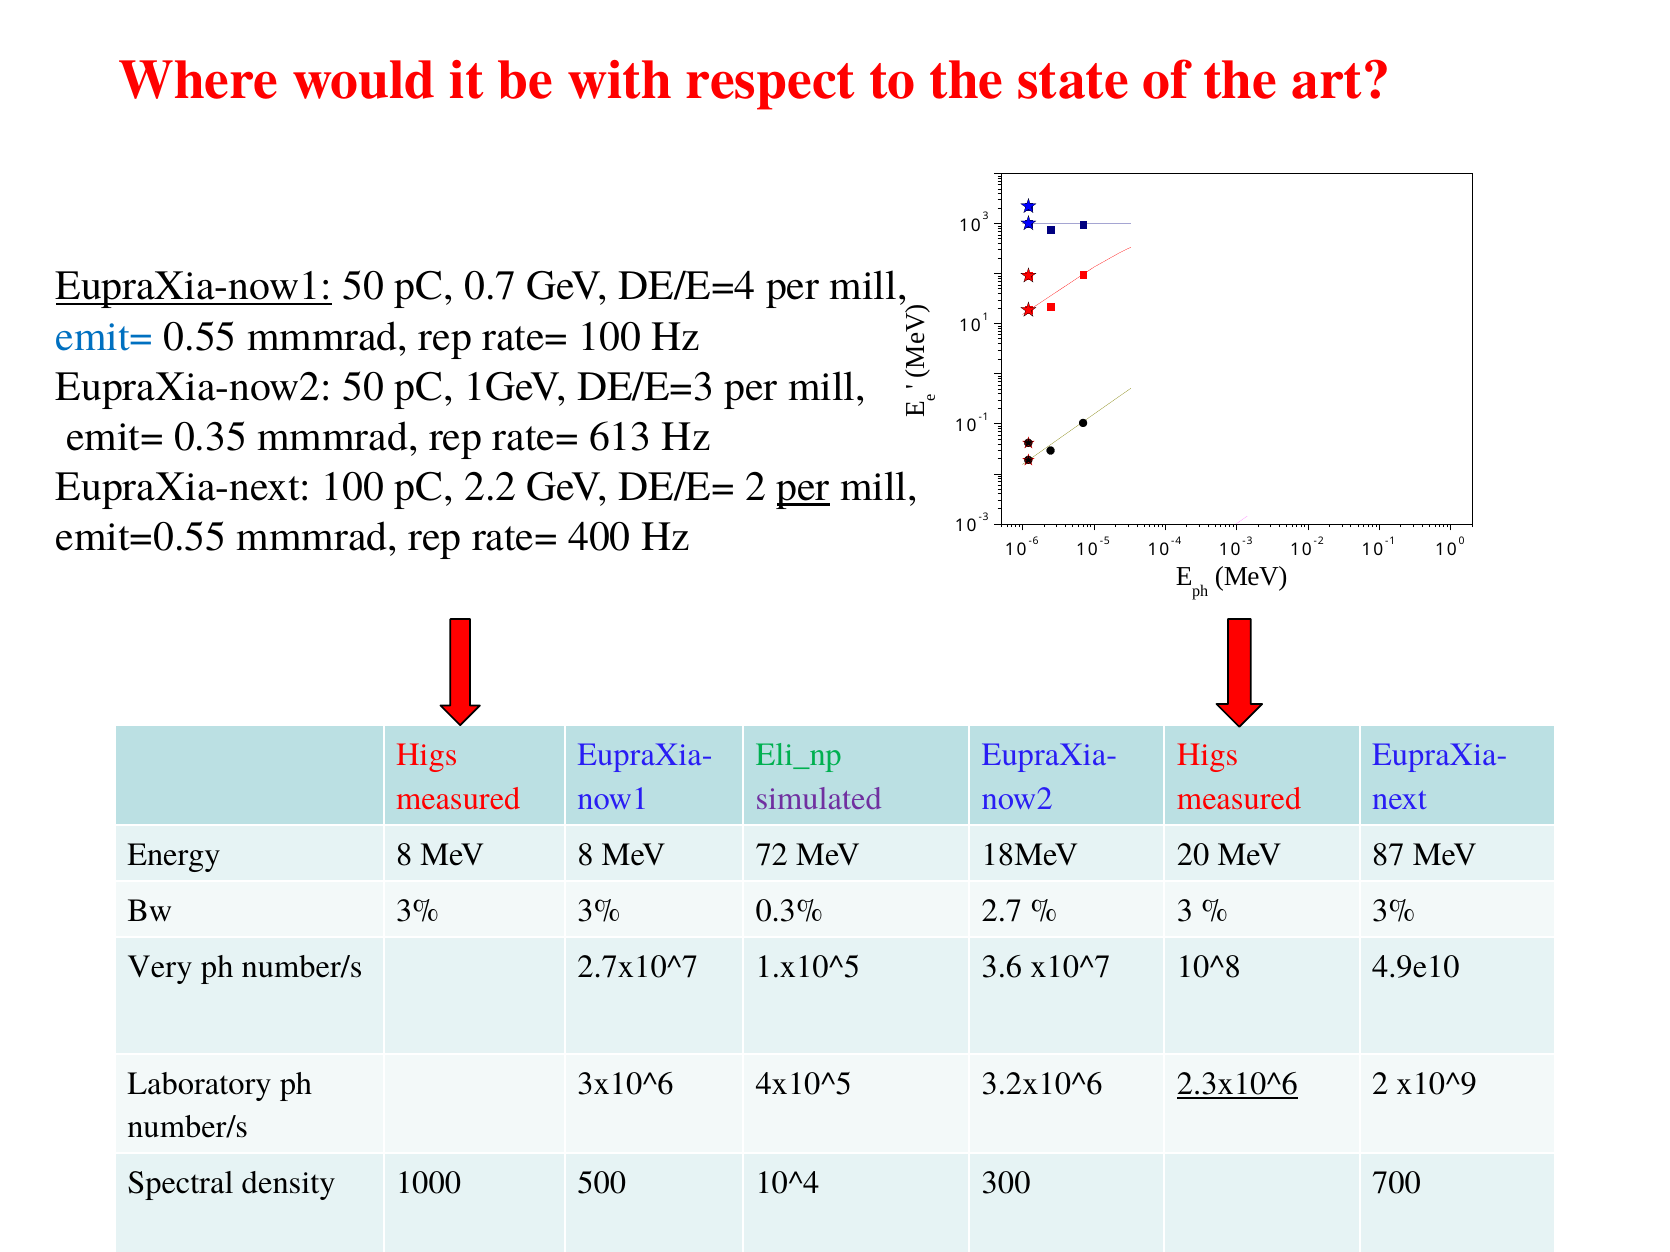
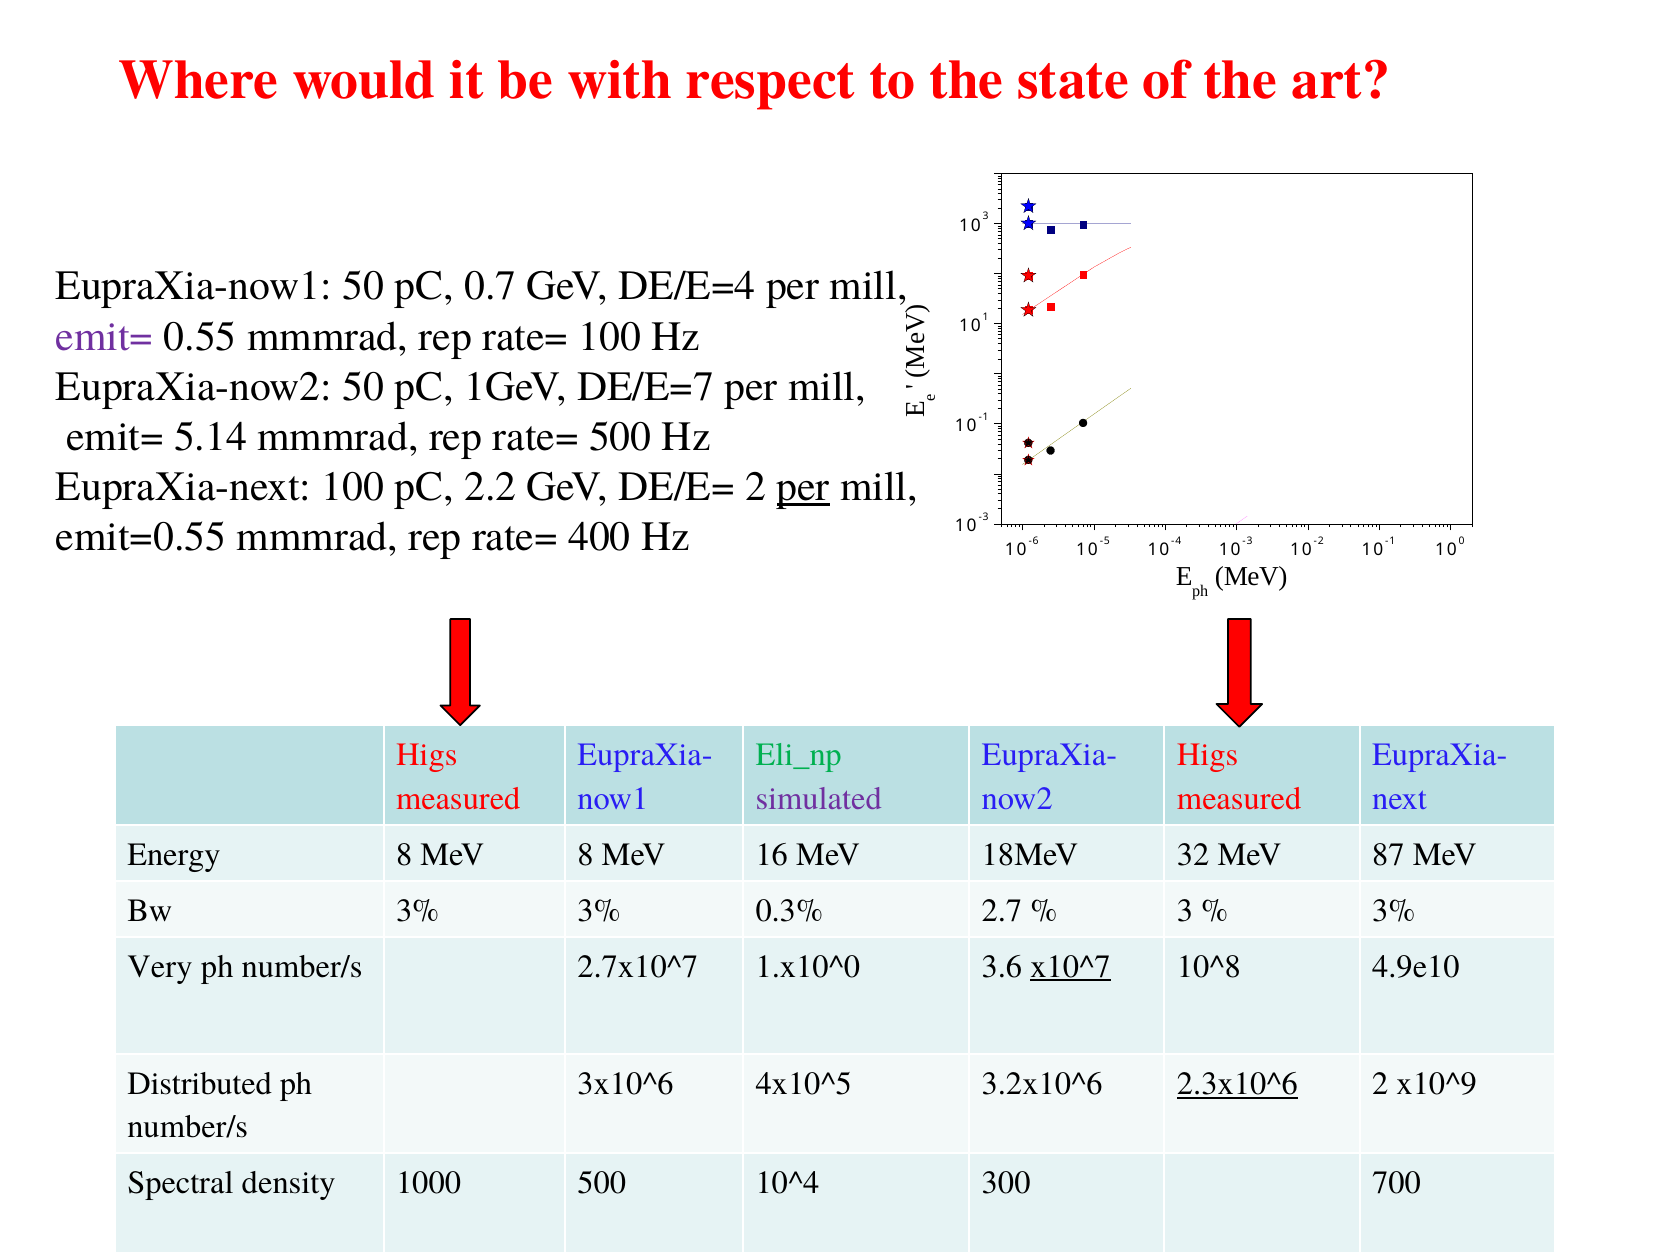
EupraXia-now1 underline: present -> none
emit= at (105, 336) colour: blue -> purple
DE/E=3: DE/E=3 -> DE/E=7
0.35: 0.35 -> 5.14
rate= 613: 613 -> 500
72: 72 -> 16
20: 20 -> 32
1.x10^5: 1.x10^5 -> 1.x10^0
x10^7 underline: none -> present
Laboratory: Laboratory -> Distributed
